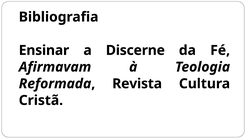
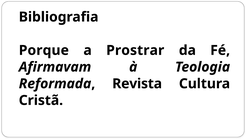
Ensinar: Ensinar -> Porque
Discerne: Discerne -> Prostrar
